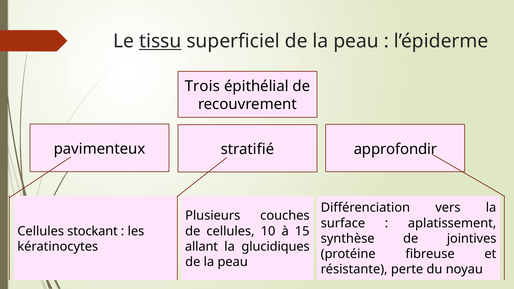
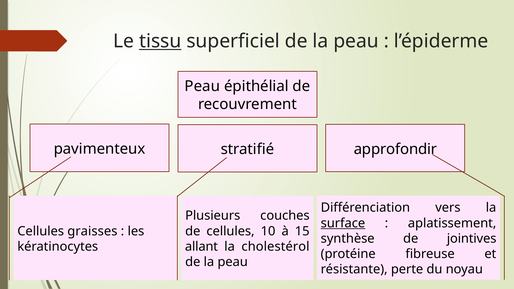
Trois at (202, 86): Trois -> Peau
surface underline: none -> present
stockant: stockant -> graisses
glucidiques: glucidiques -> cholestérol
